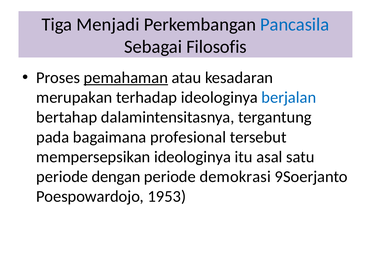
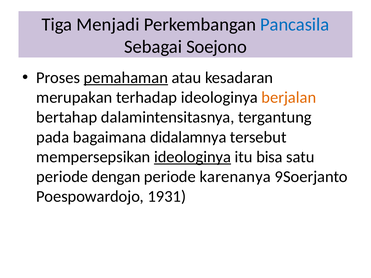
Filosofis: Filosofis -> Soejono
berjalan colour: blue -> orange
profesional: profesional -> didalamnya
ideologinya at (193, 157) underline: none -> present
asal: asal -> bisa
demokrasi: demokrasi -> karenanya
1953: 1953 -> 1931
